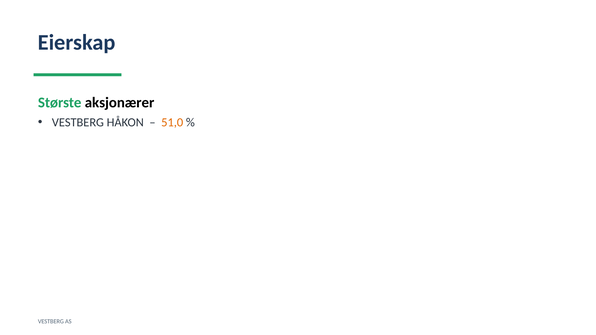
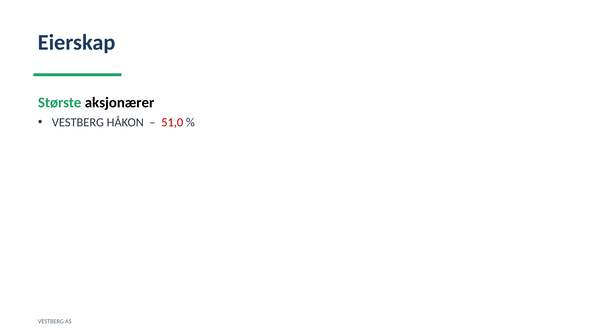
51,0 colour: orange -> red
